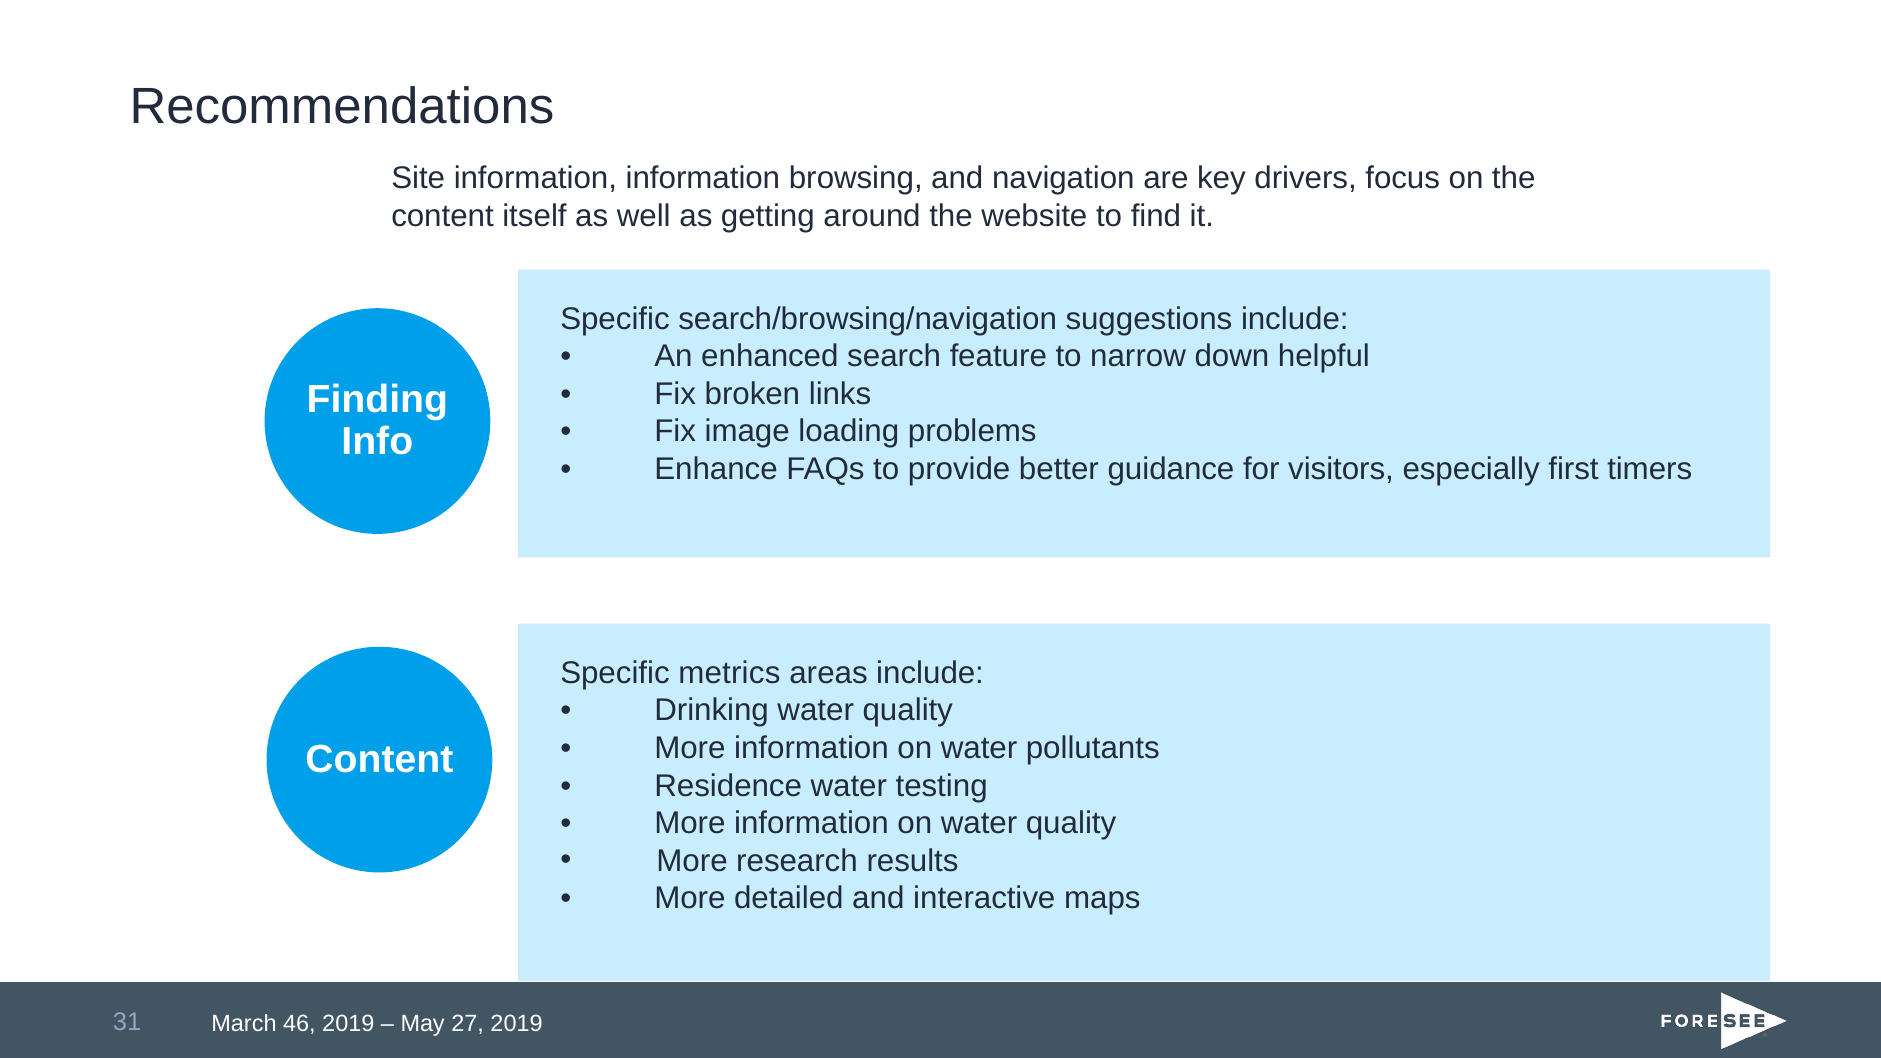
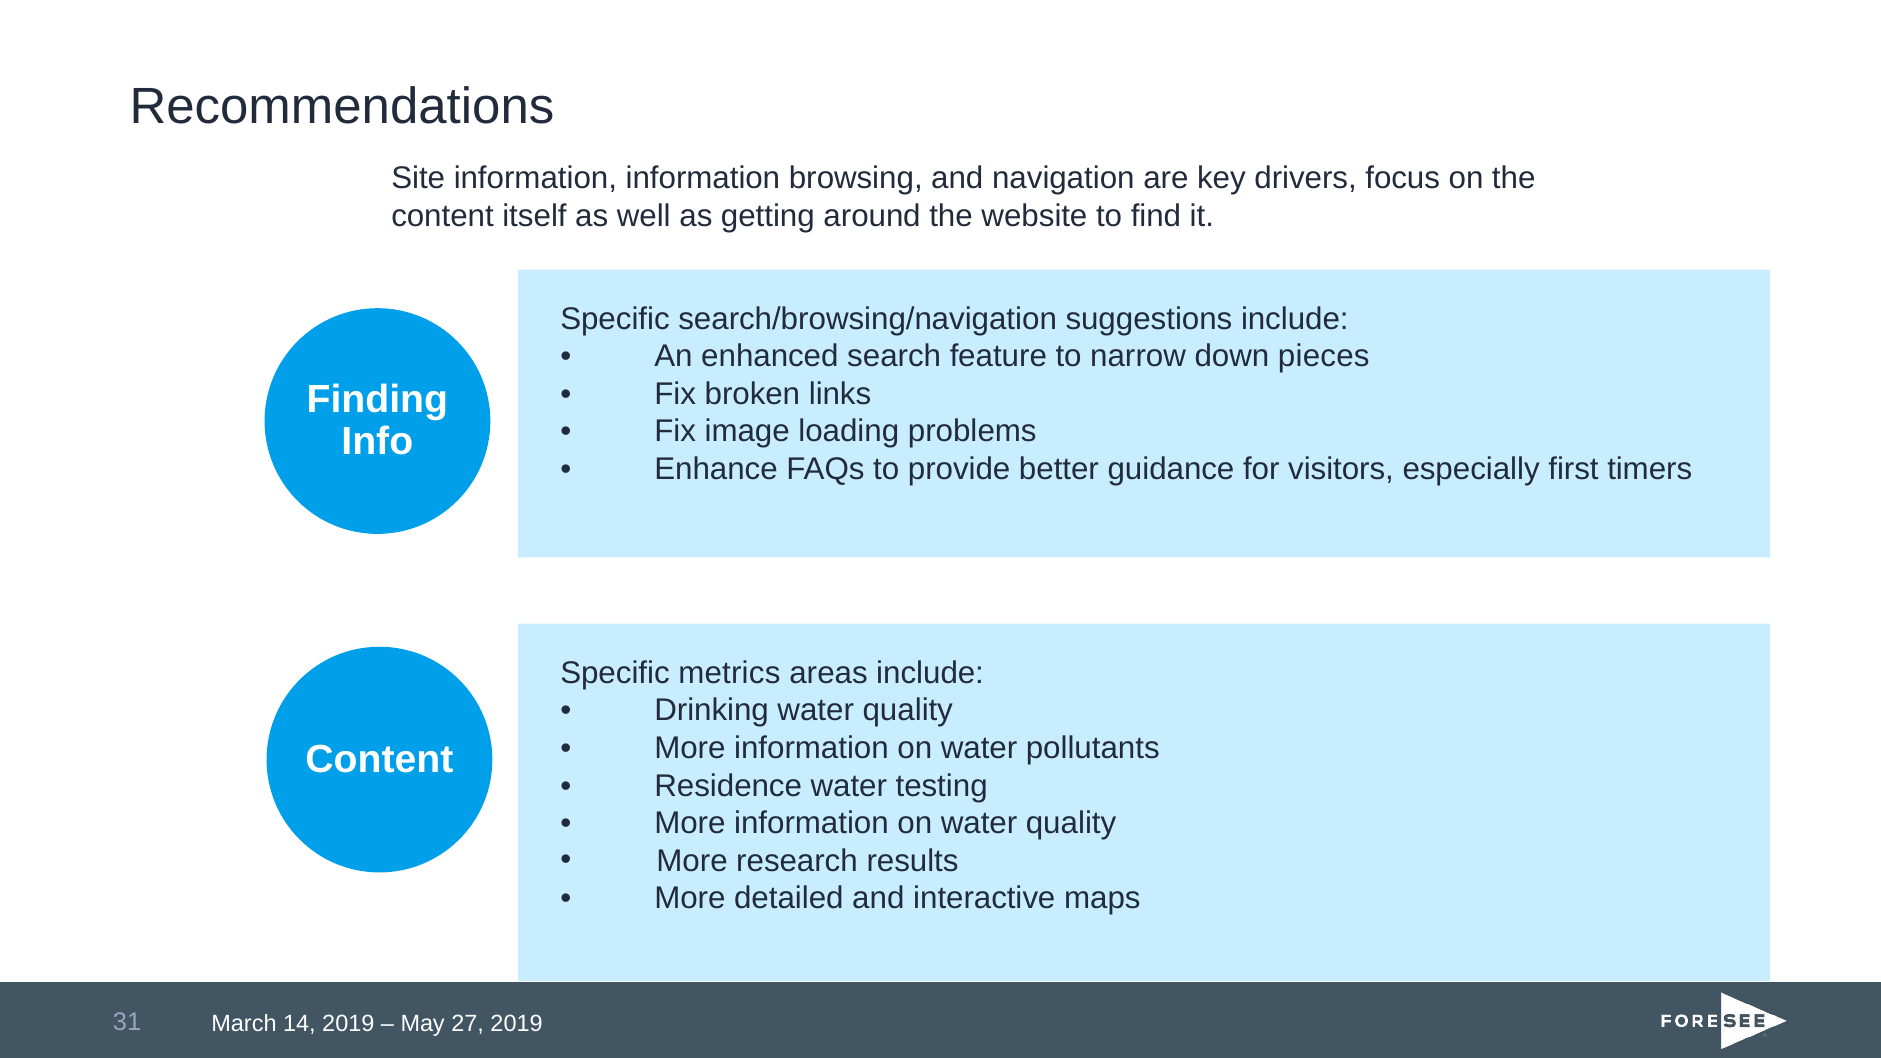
helpful: helpful -> pieces
46: 46 -> 14
